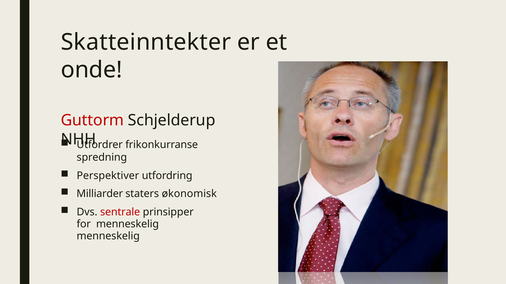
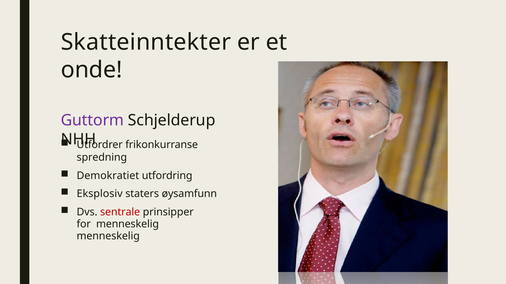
Guttorm colour: red -> purple
Perspektiver: Perspektiver -> Demokratiet
Milliarder: Milliarder -> Eksplosiv
økonomisk: økonomisk -> øysamfunn
